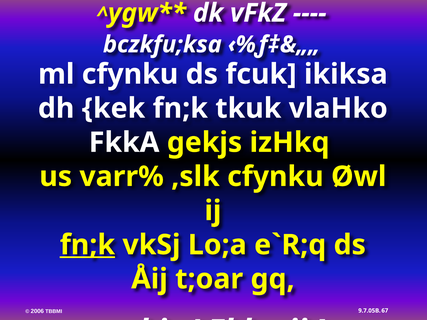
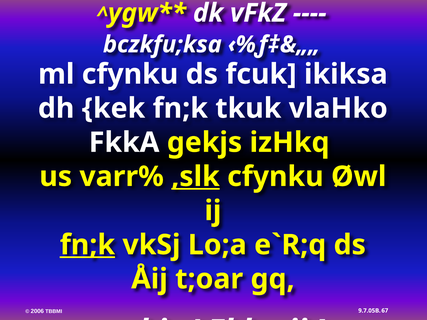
,slk underline: none -> present
